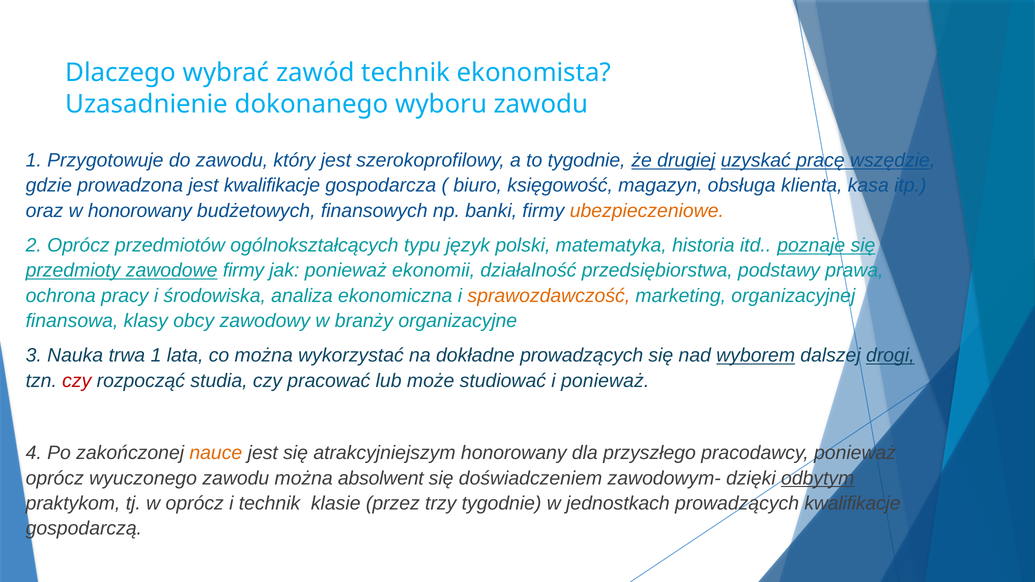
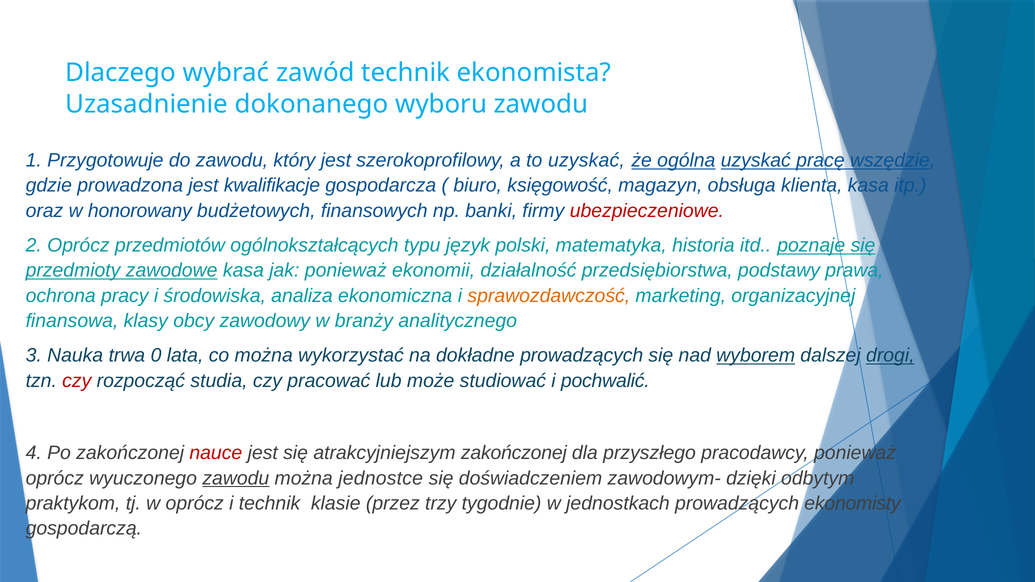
to tygodnie: tygodnie -> uzyskać
drugiej: drugiej -> ogólna
ubezpieczeniowe colour: orange -> red
zawodowe firmy: firmy -> kasa
organizacyjne: organizacyjne -> analitycznego
trwa 1: 1 -> 0
i ponieważ: ponieważ -> pochwalić
nauce colour: orange -> red
atrakcyjniejszym honorowany: honorowany -> zakończonej
zawodu at (236, 478) underline: none -> present
absolwent: absolwent -> jednostce
odbytym underline: present -> none
prowadzących kwalifikacje: kwalifikacje -> ekonomisty
